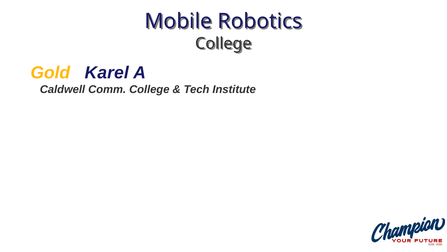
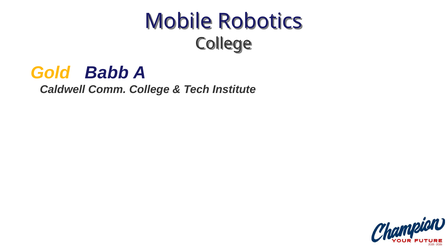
Karel: Karel -> Babb
